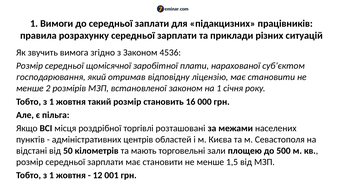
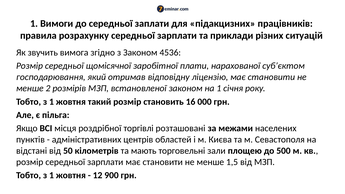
001: 001 -> 900
